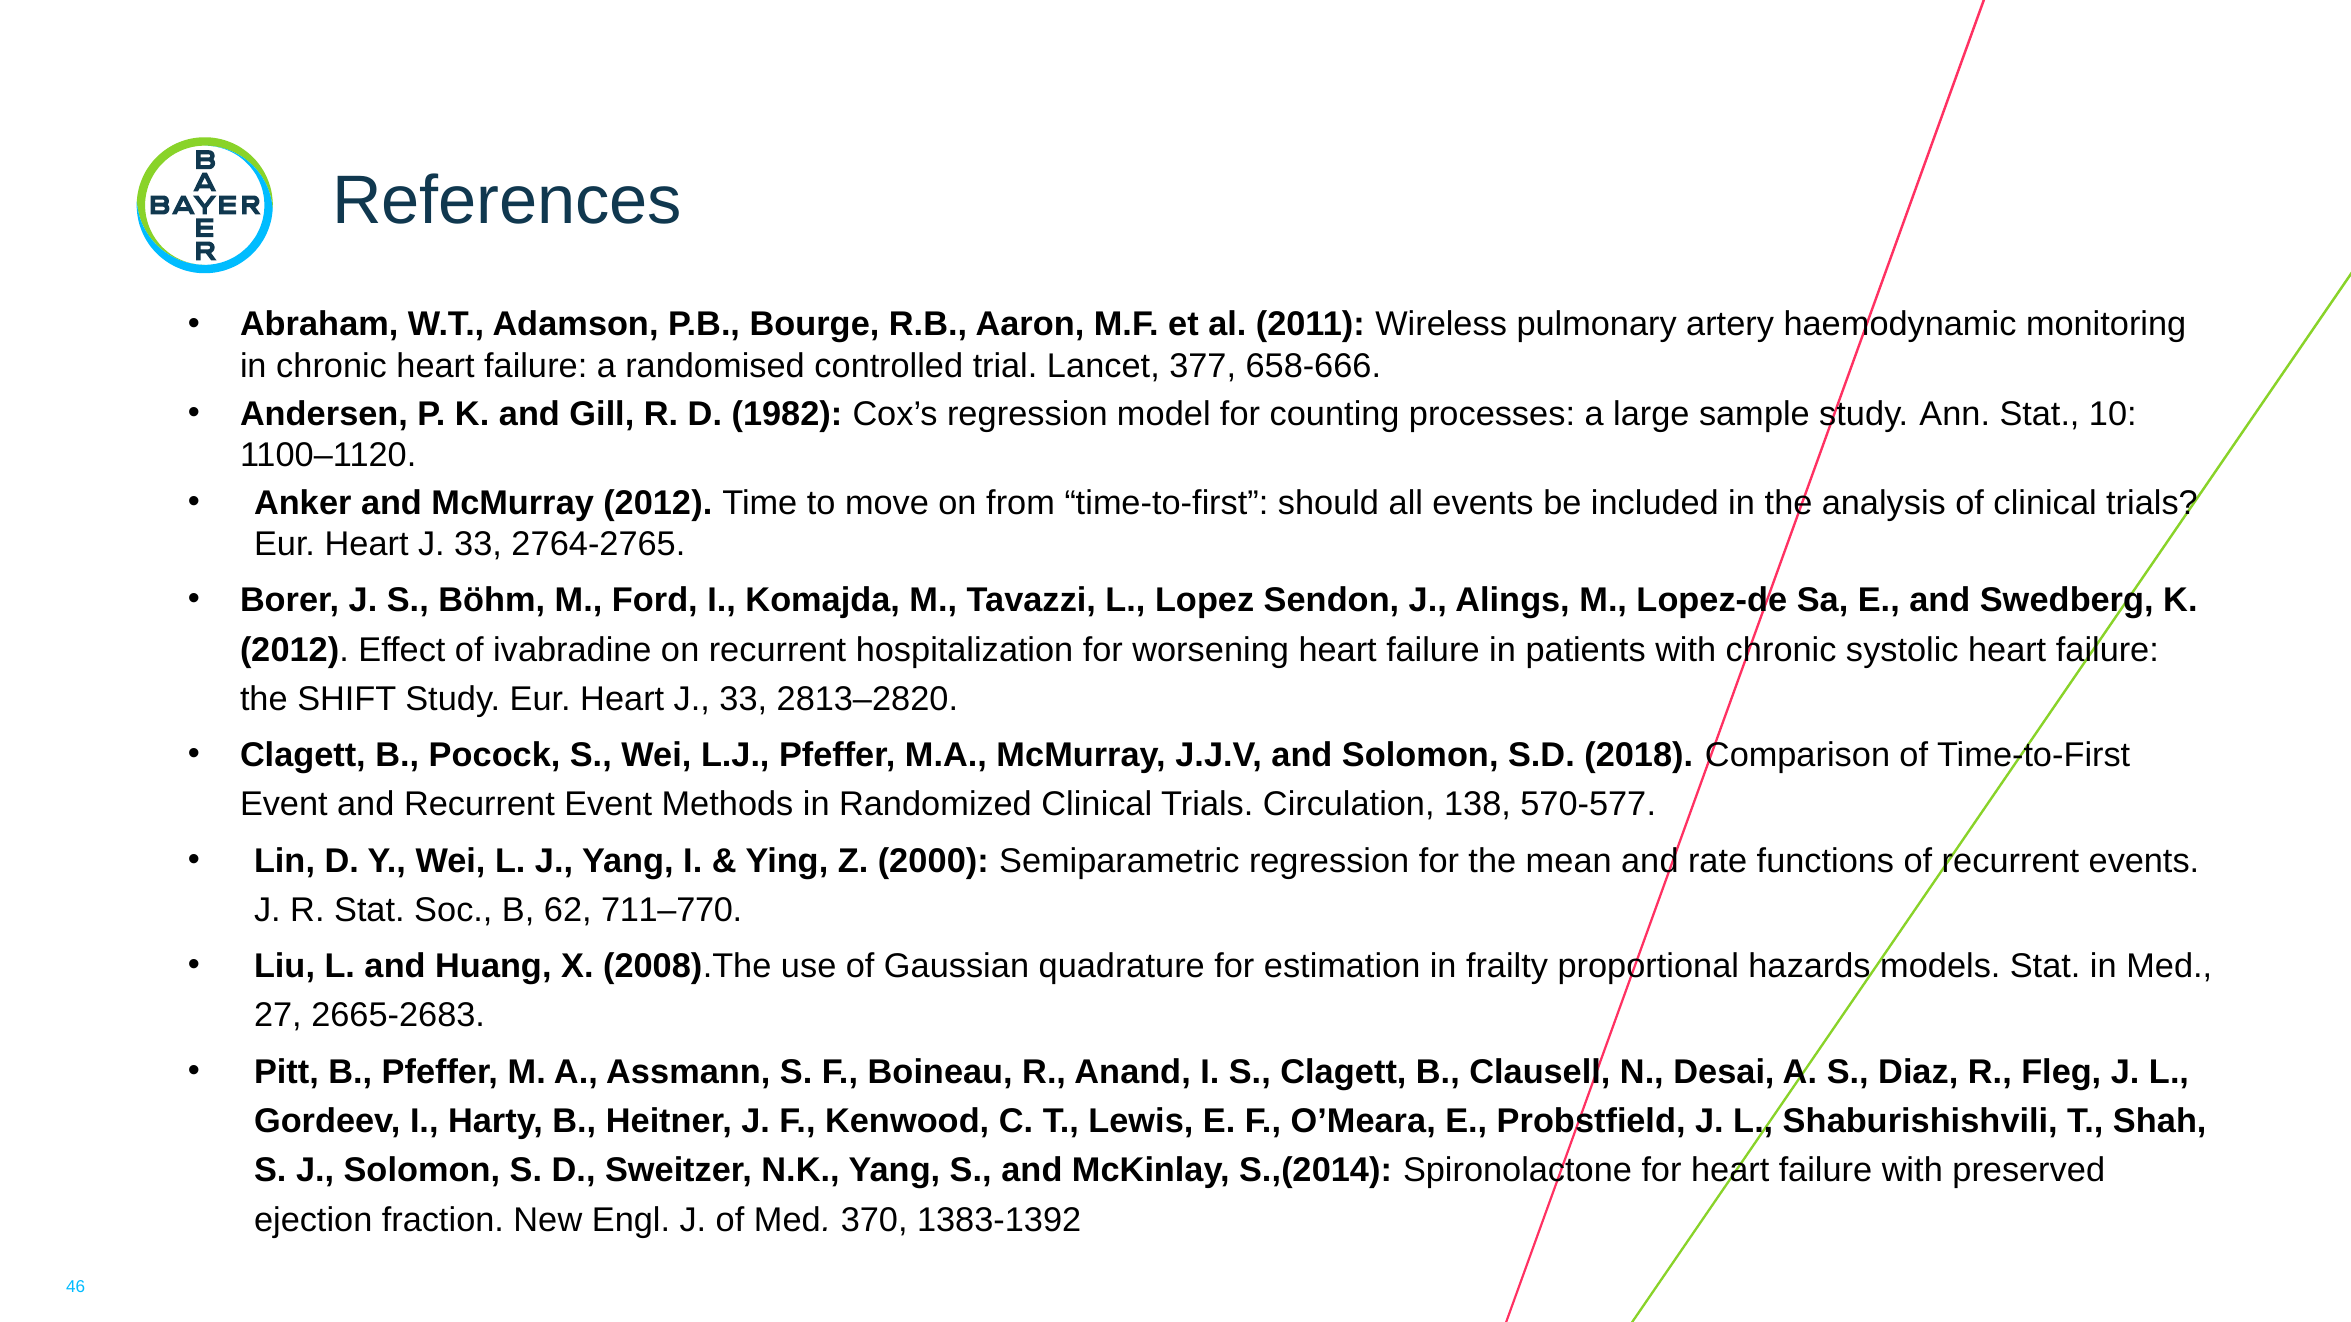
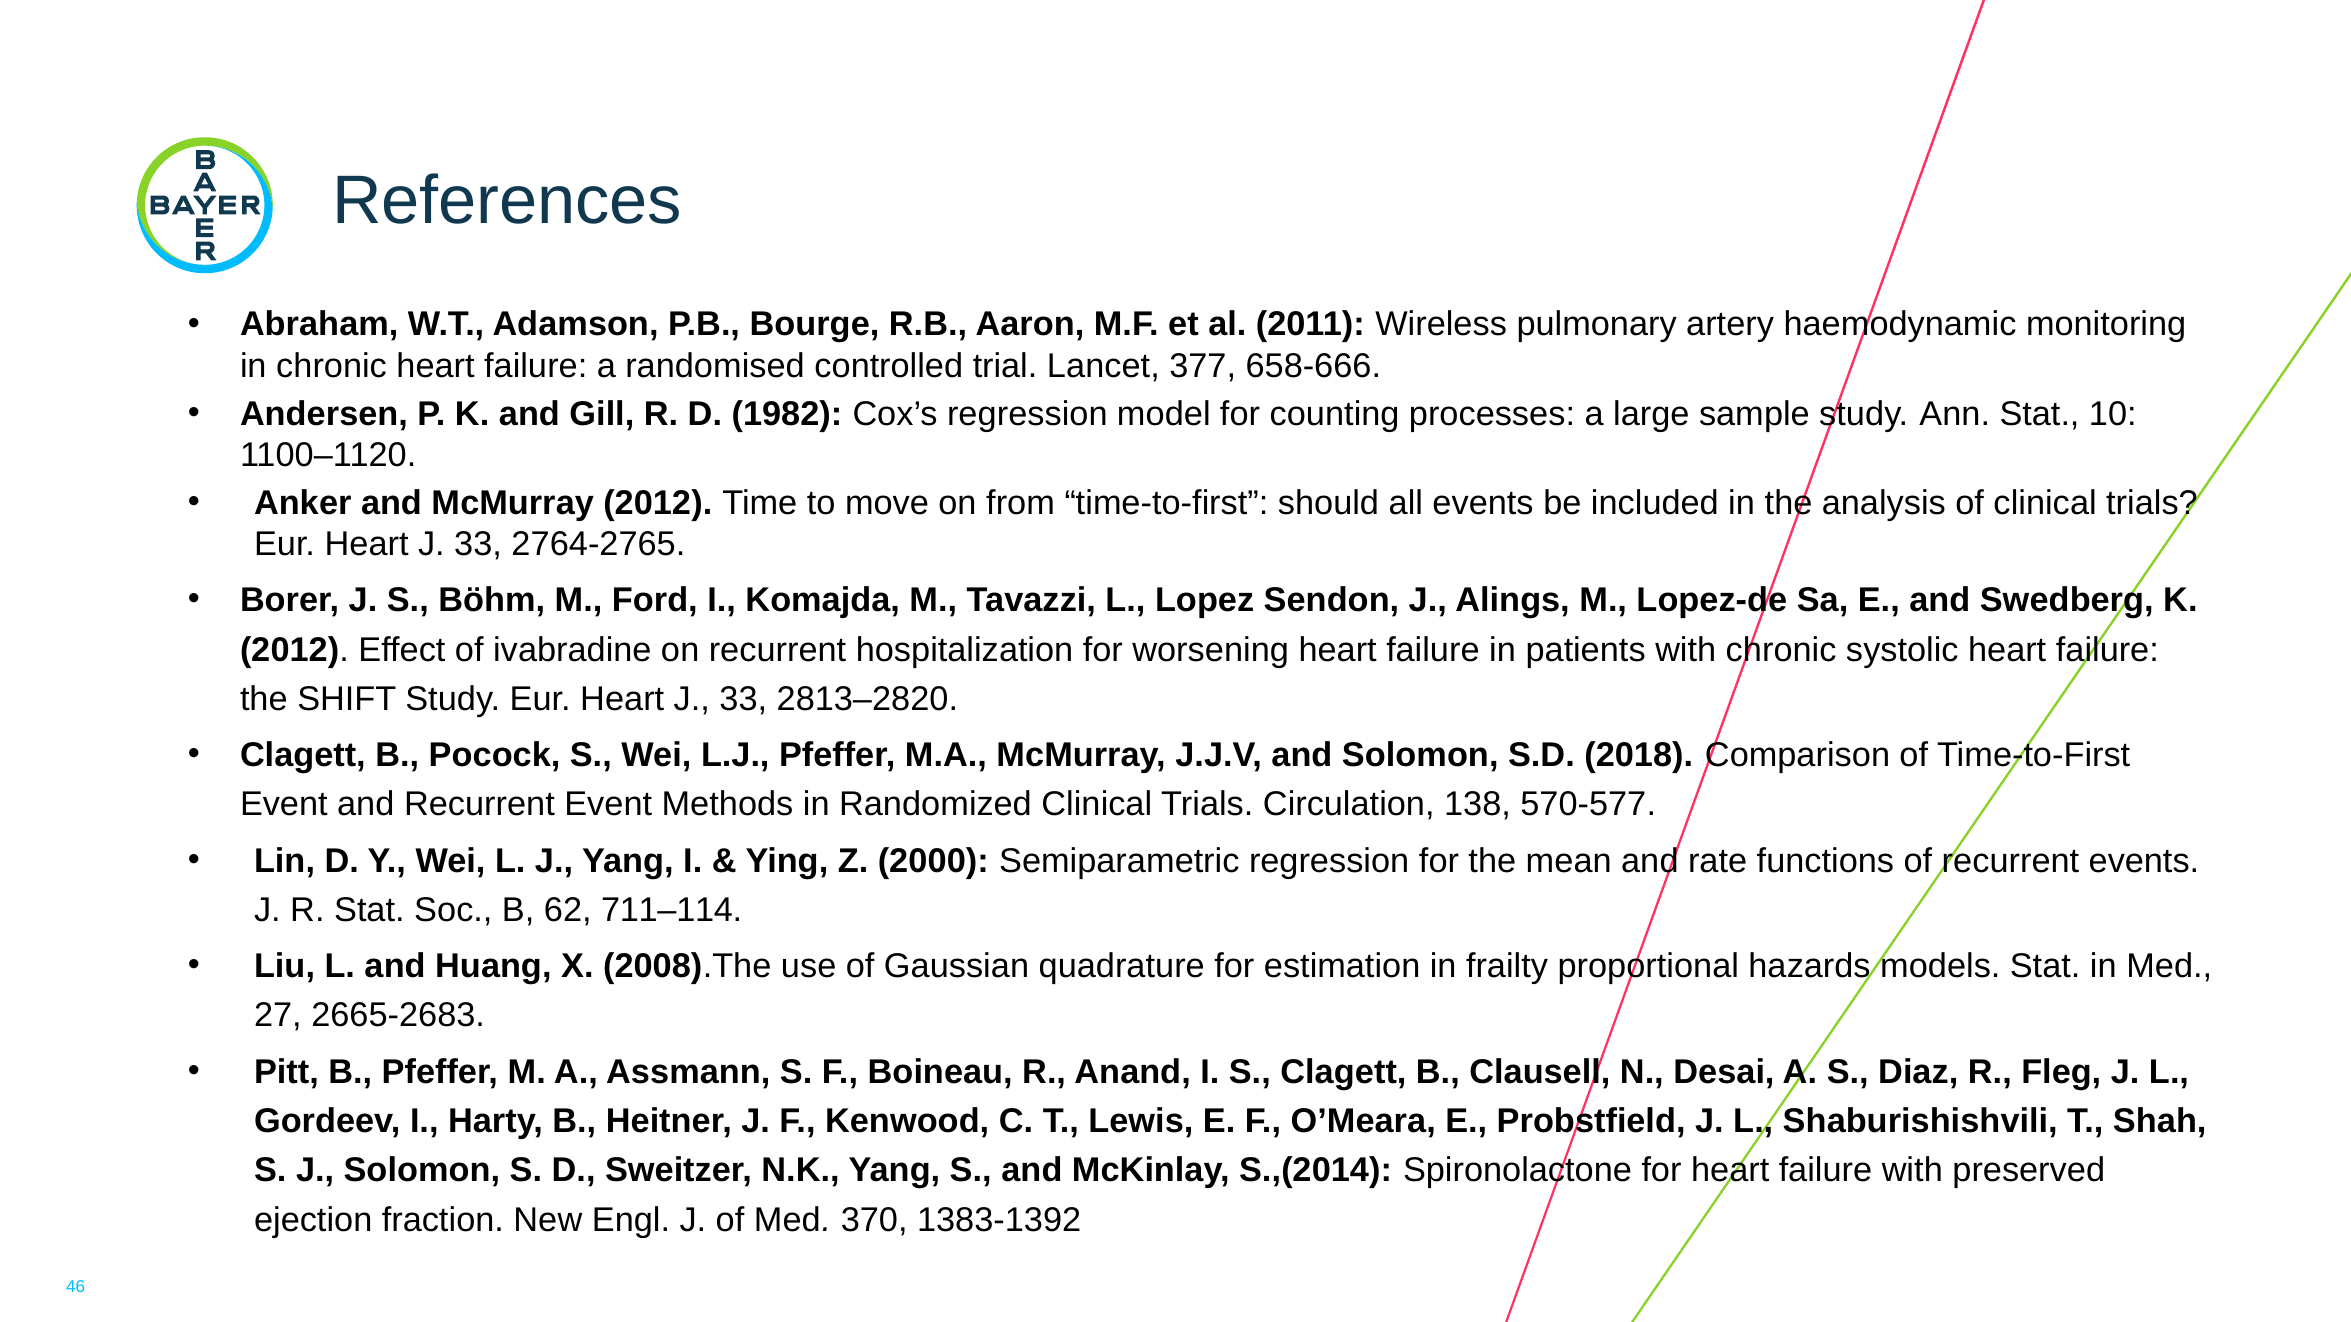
711–770: 711–770 -> 711–114
